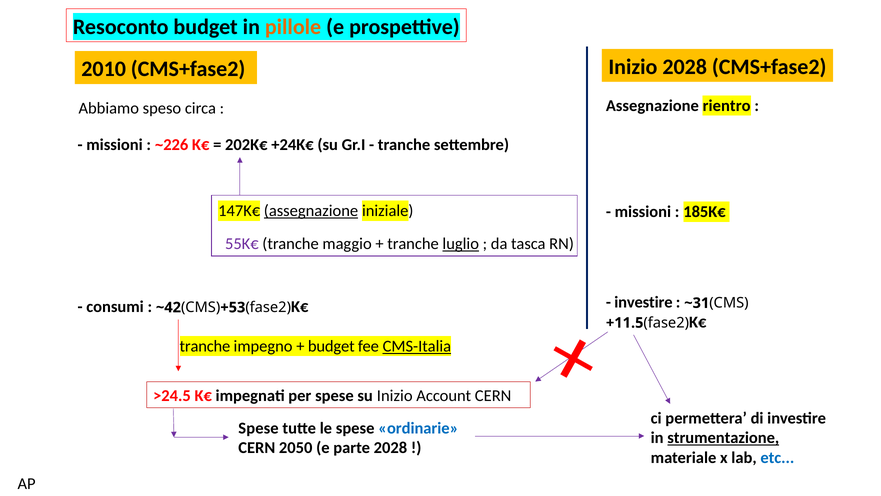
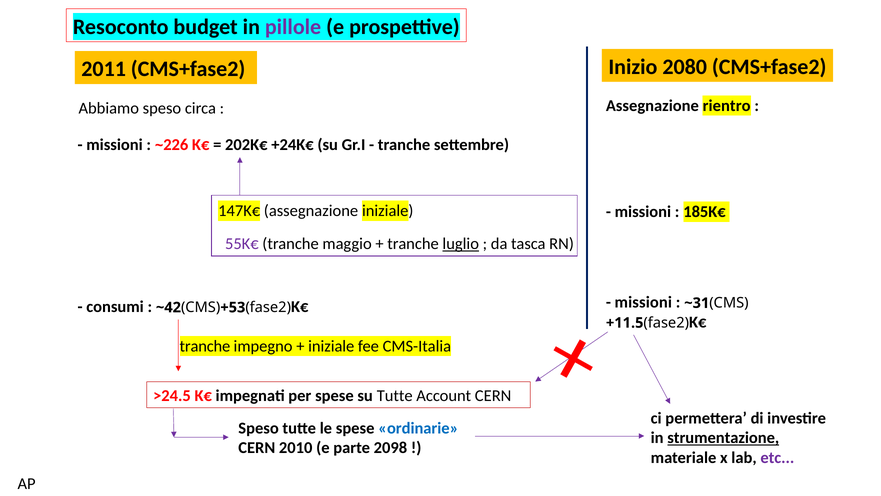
pillole colour: orange -> purple
Inizio 2028: 2028 -> 2080
2010: 2010 -> 2011
assegnazione at (311, 211) underline: present -> none
investire at (643, 302): investire -> missioni
budget at (331, 346): budget -> iniziale
CMS-Italia underline: present -> none
su Inizio: Inizio -> Tutte
Spese at (259, 428): Spese -> Speso
2050: 2050 -> 2010
parte 2028: 2028 -> 2098
etc colour: blue -> purple
